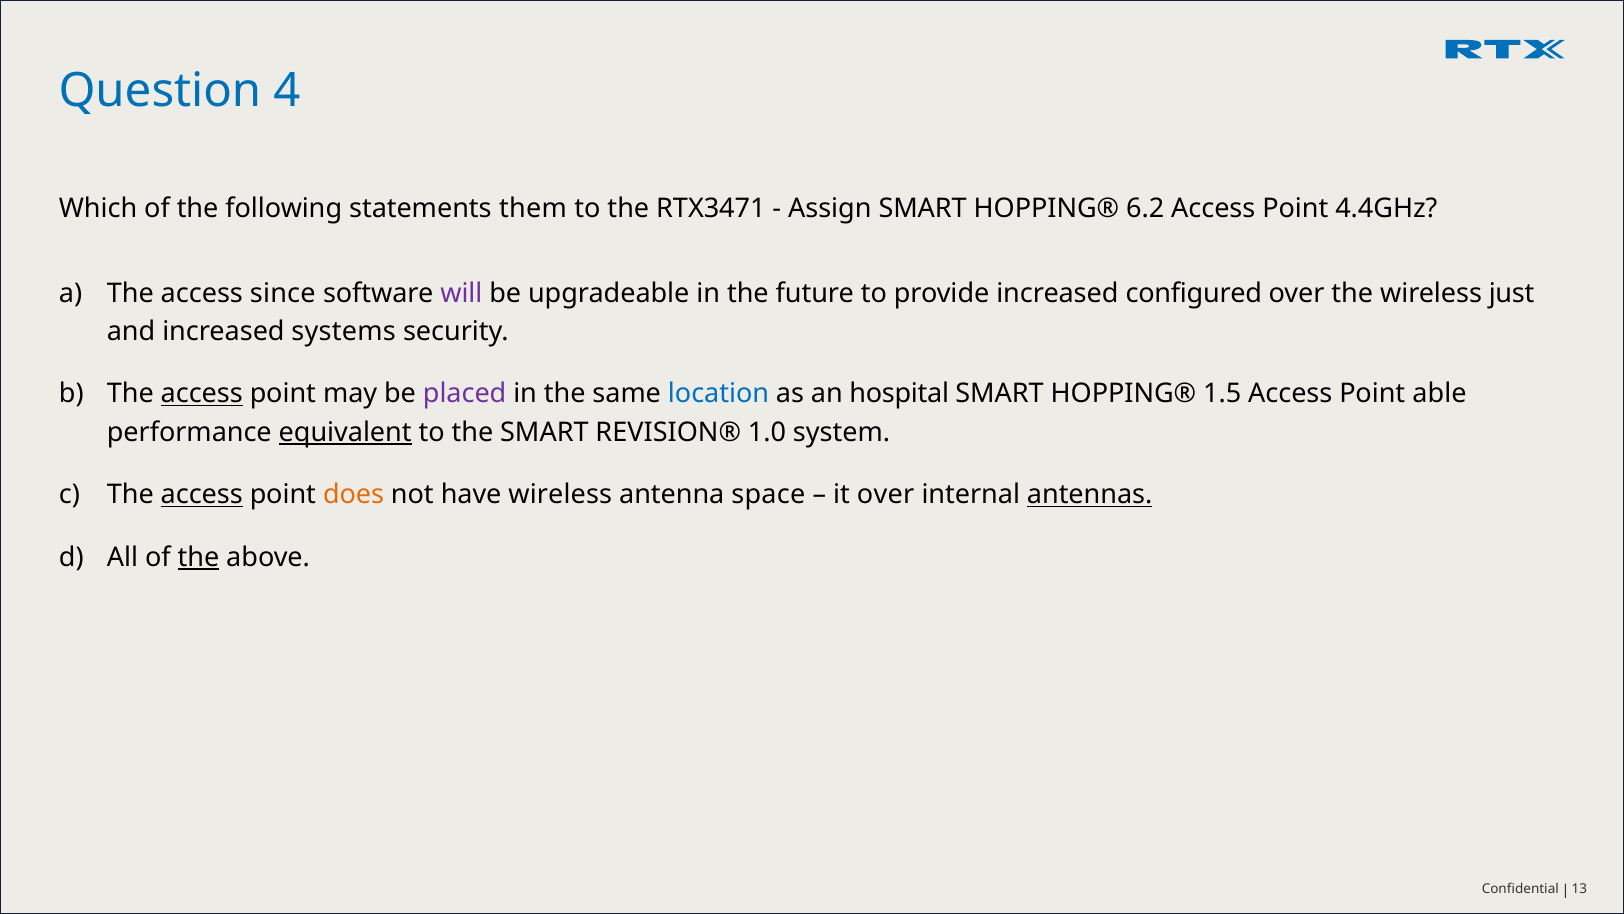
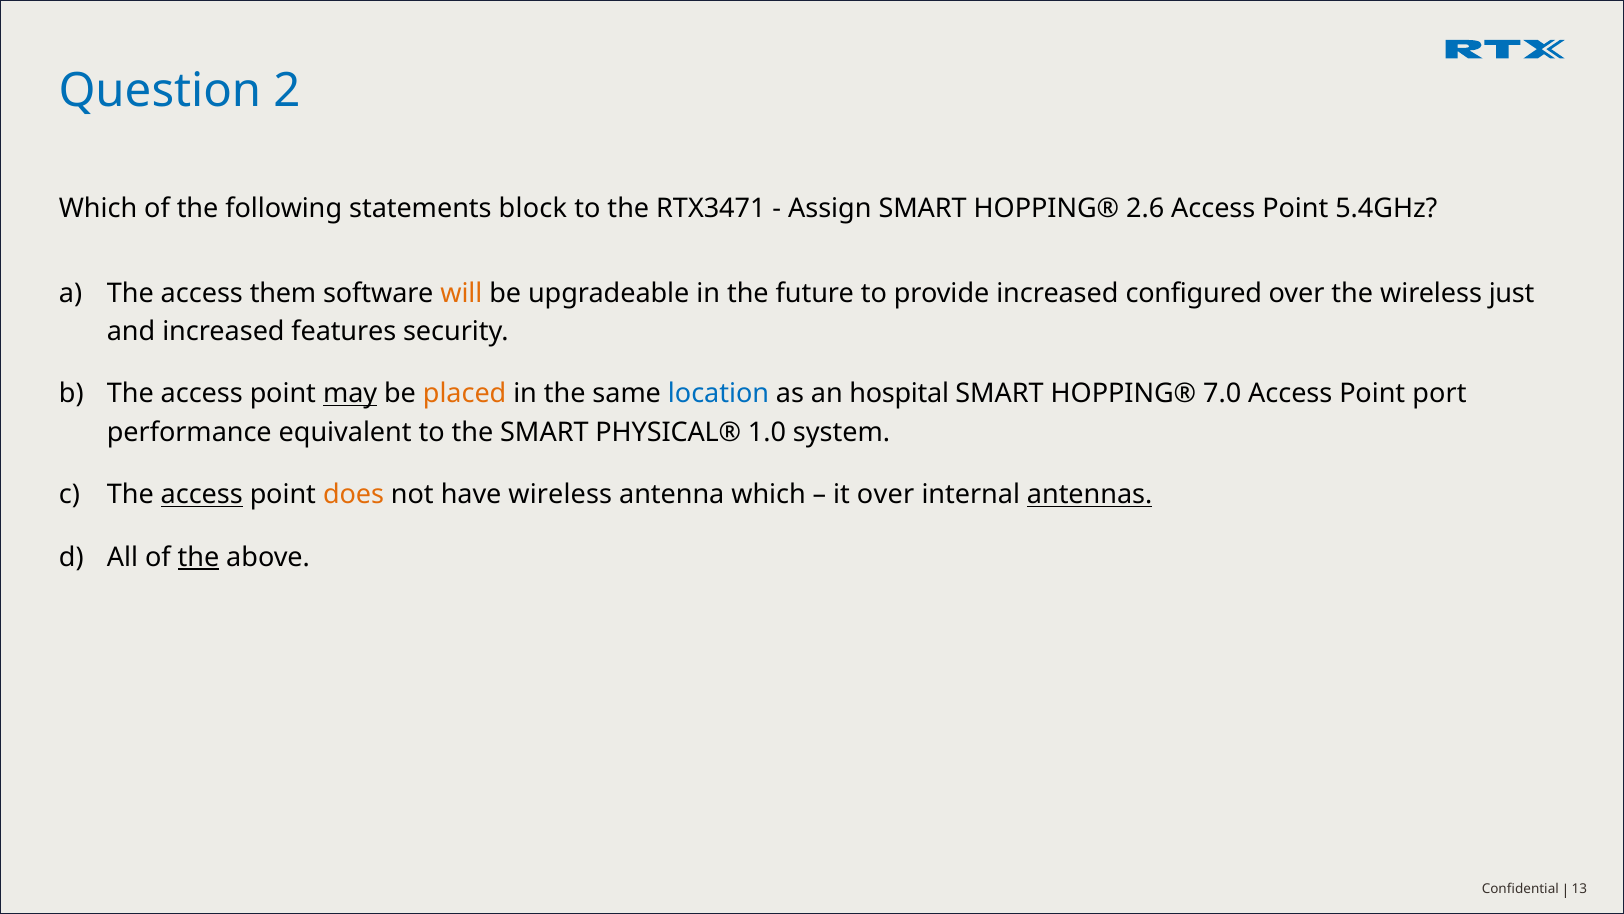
4: 4 -> 2
them: them -> block
6.2: 6.2 -> 2.6
4.4GHz: 4.4GHz -> 5.4GHz
since: since -> them
will colour: purple -> orange
systems: systems -> features
access at (202, 394) underline: present -> none
may underline: none -> present
placed colour: purple -> orange
1.5: 1.5 -> 7.0
able: able -> port
equivalent underline: present -> none
REVISION®: REVISION® -> PHYSICAL®
antenna space: space -> which
